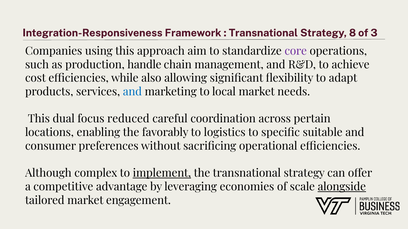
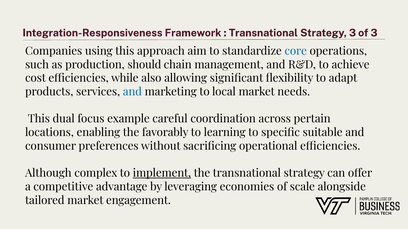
Strategy 8: 8 -> 3
core colour: purple -> blue
handle: handle -> should
reduced: reduced -> example
logistics: logistics -> learning
alongside underline: present -> none
